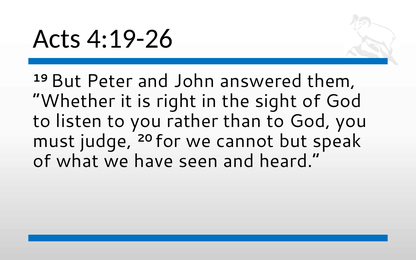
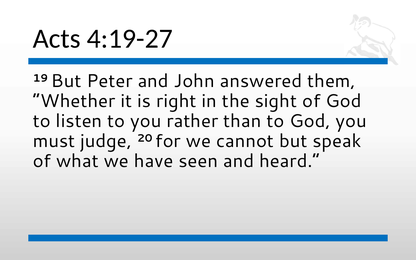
4:19-26: 4:19-26 -> 4:19-27
